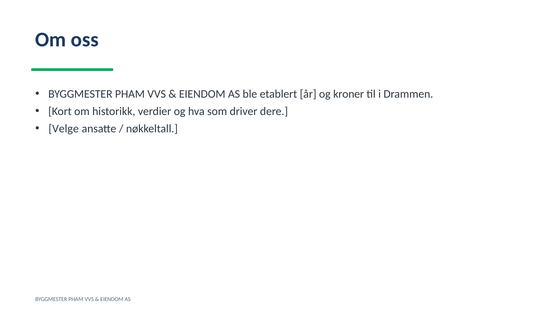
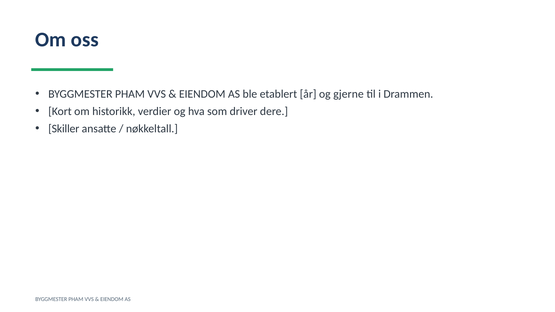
kroner: kroner -> gjerne
Velge: Velge -> Skiller
